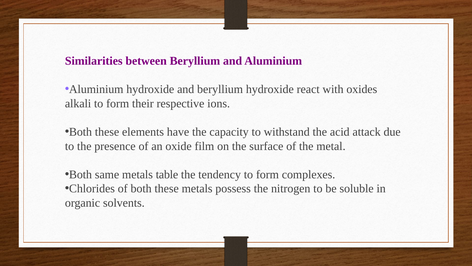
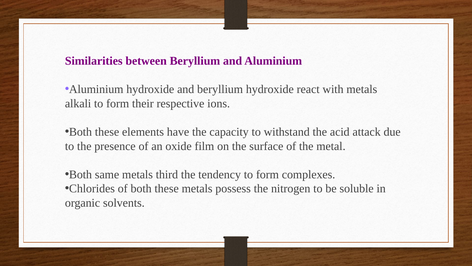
with oxides: oxides -> metals
table: table -> third
